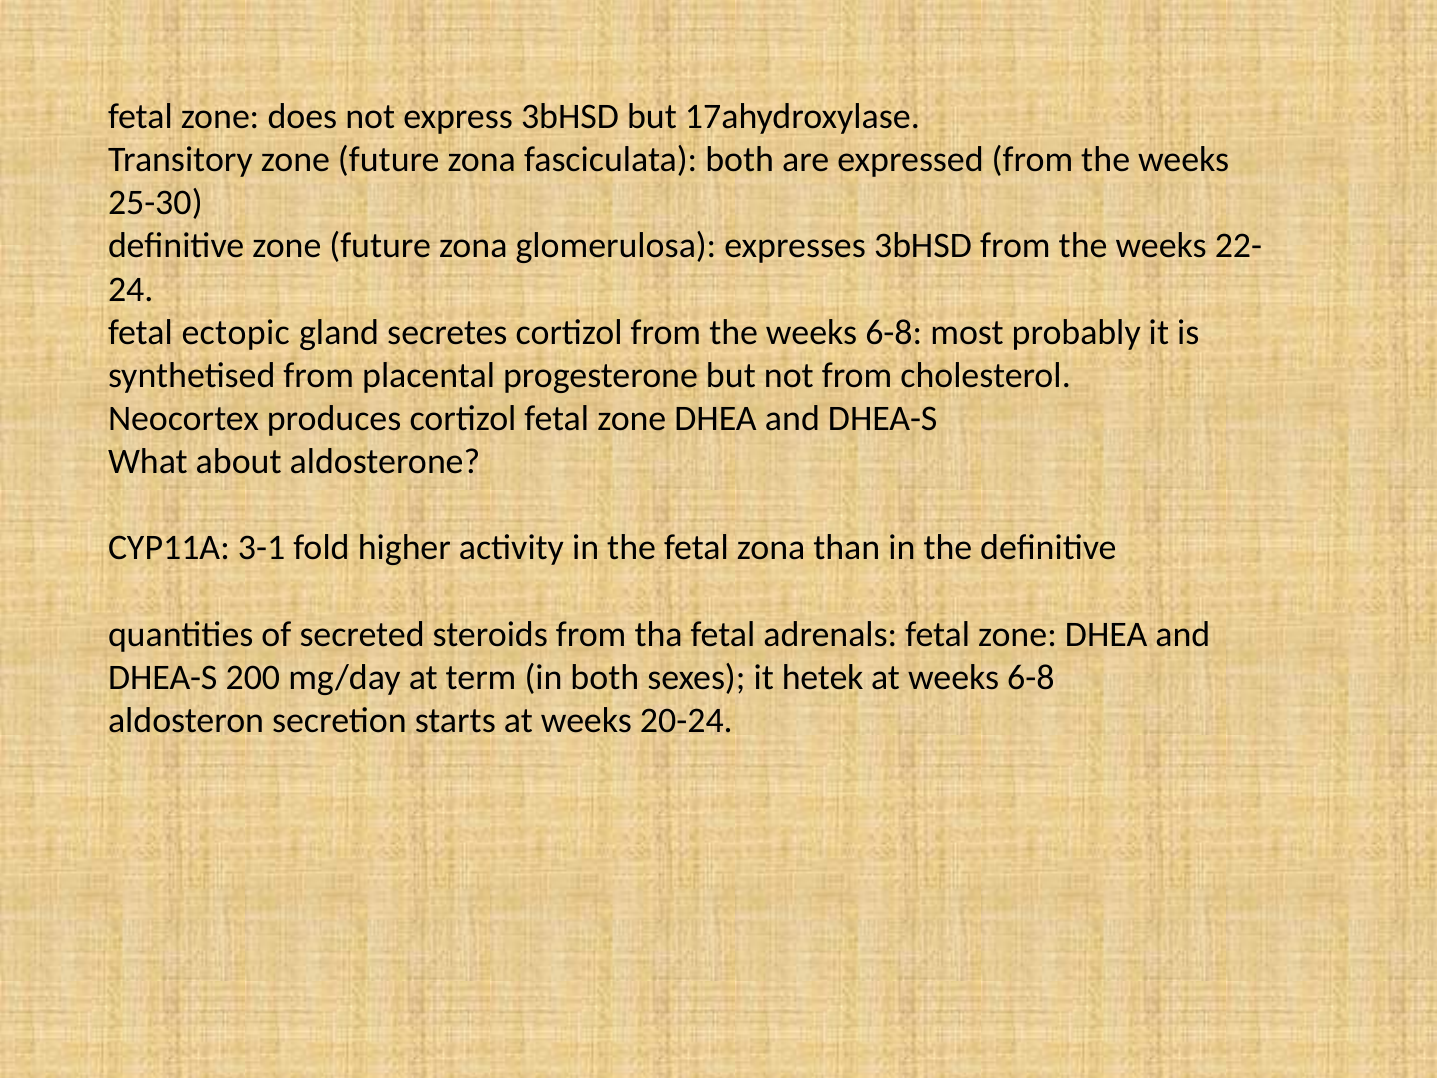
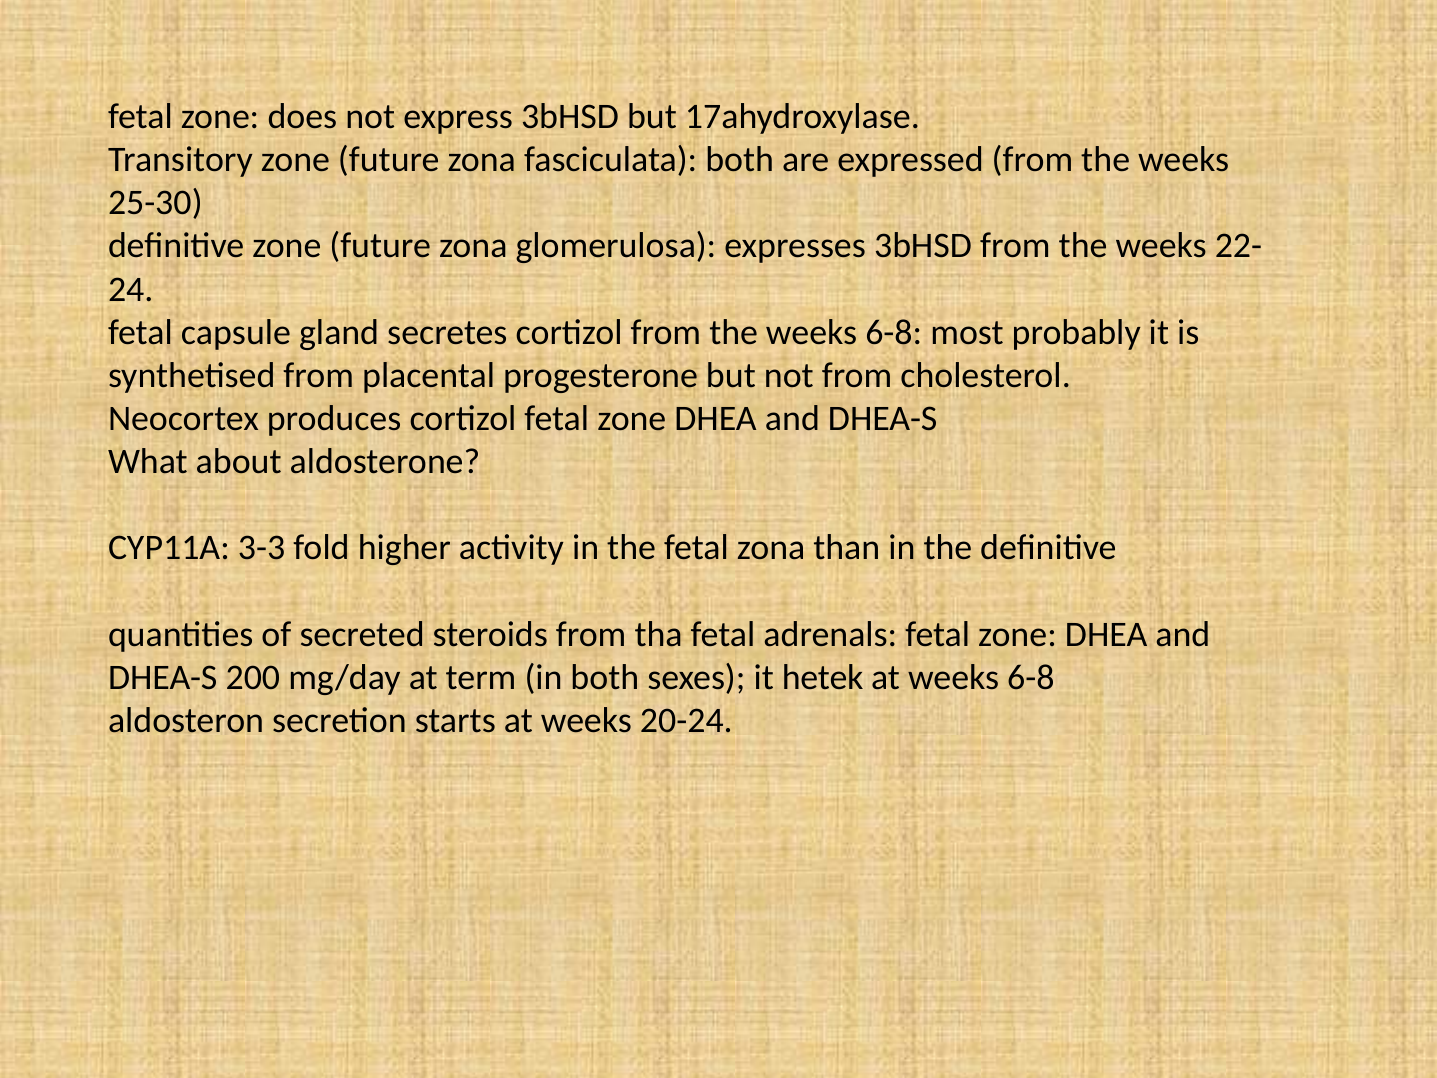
ectopic: ectopic -> capsule
3-1: 3-1 -> 3-3
